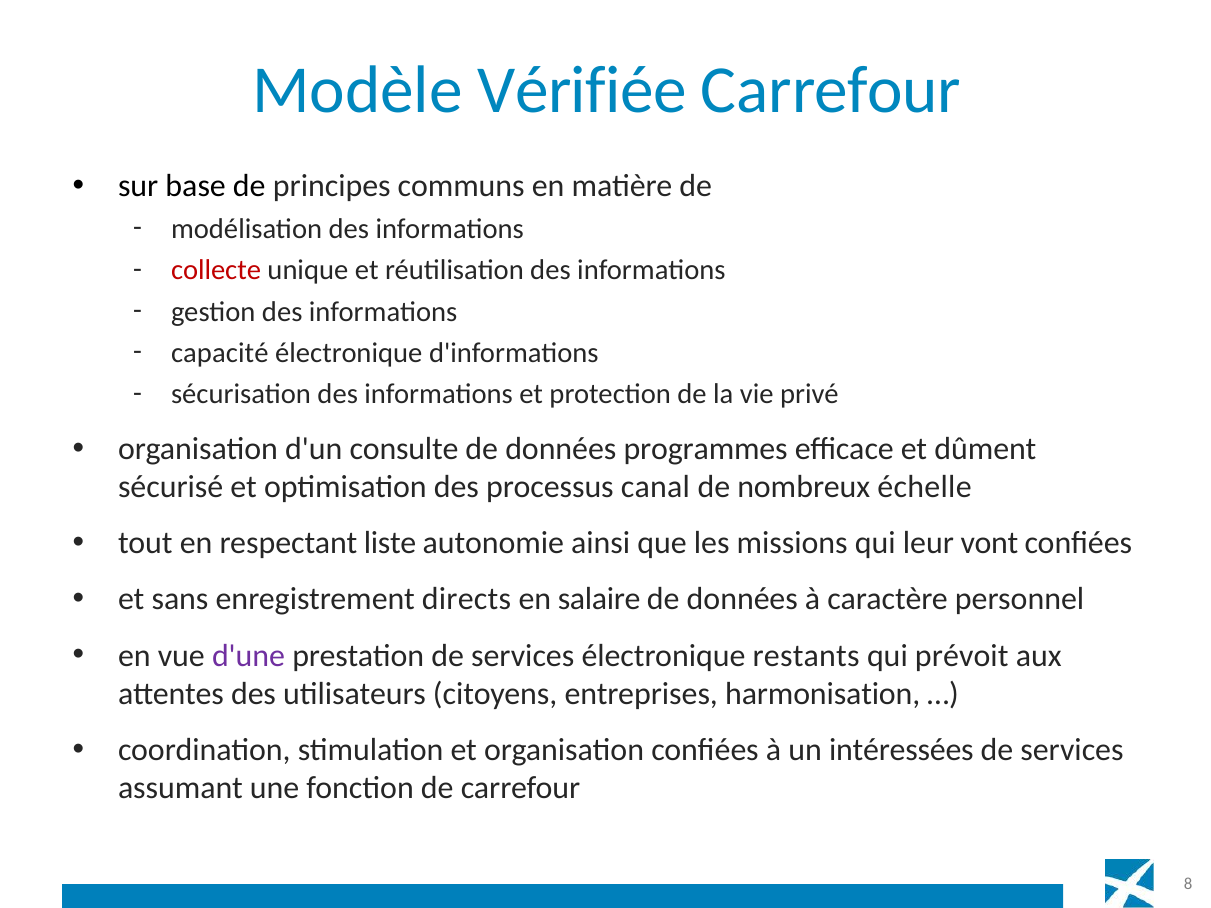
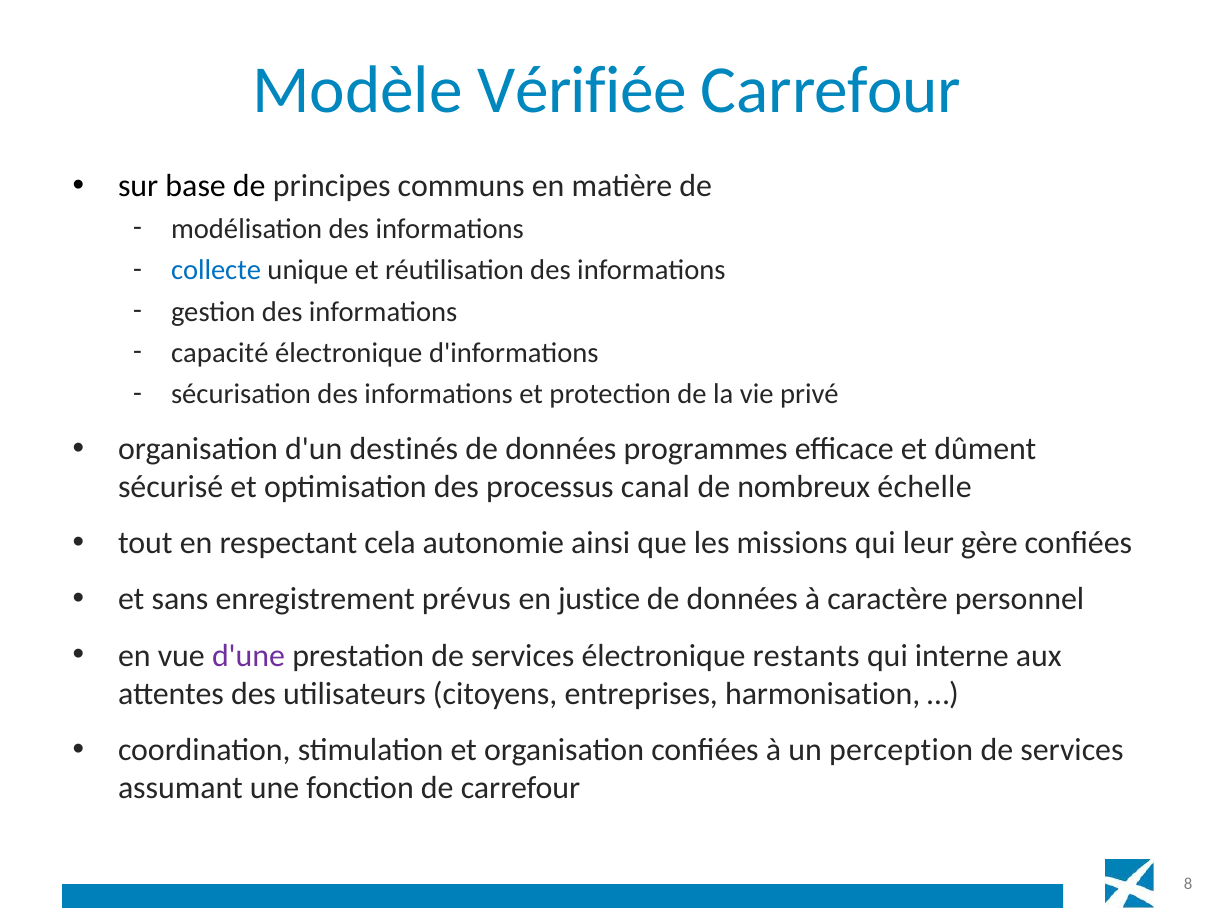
collecte colour: red -> blue
consulte: consulte -> destinés
liste: liste -> cela
vont: vont -> gère
directs: directs -> prévus
salaire: salaire -> justice
prévoit: prévoit -> interne
intéressées: intéressées -> perception
